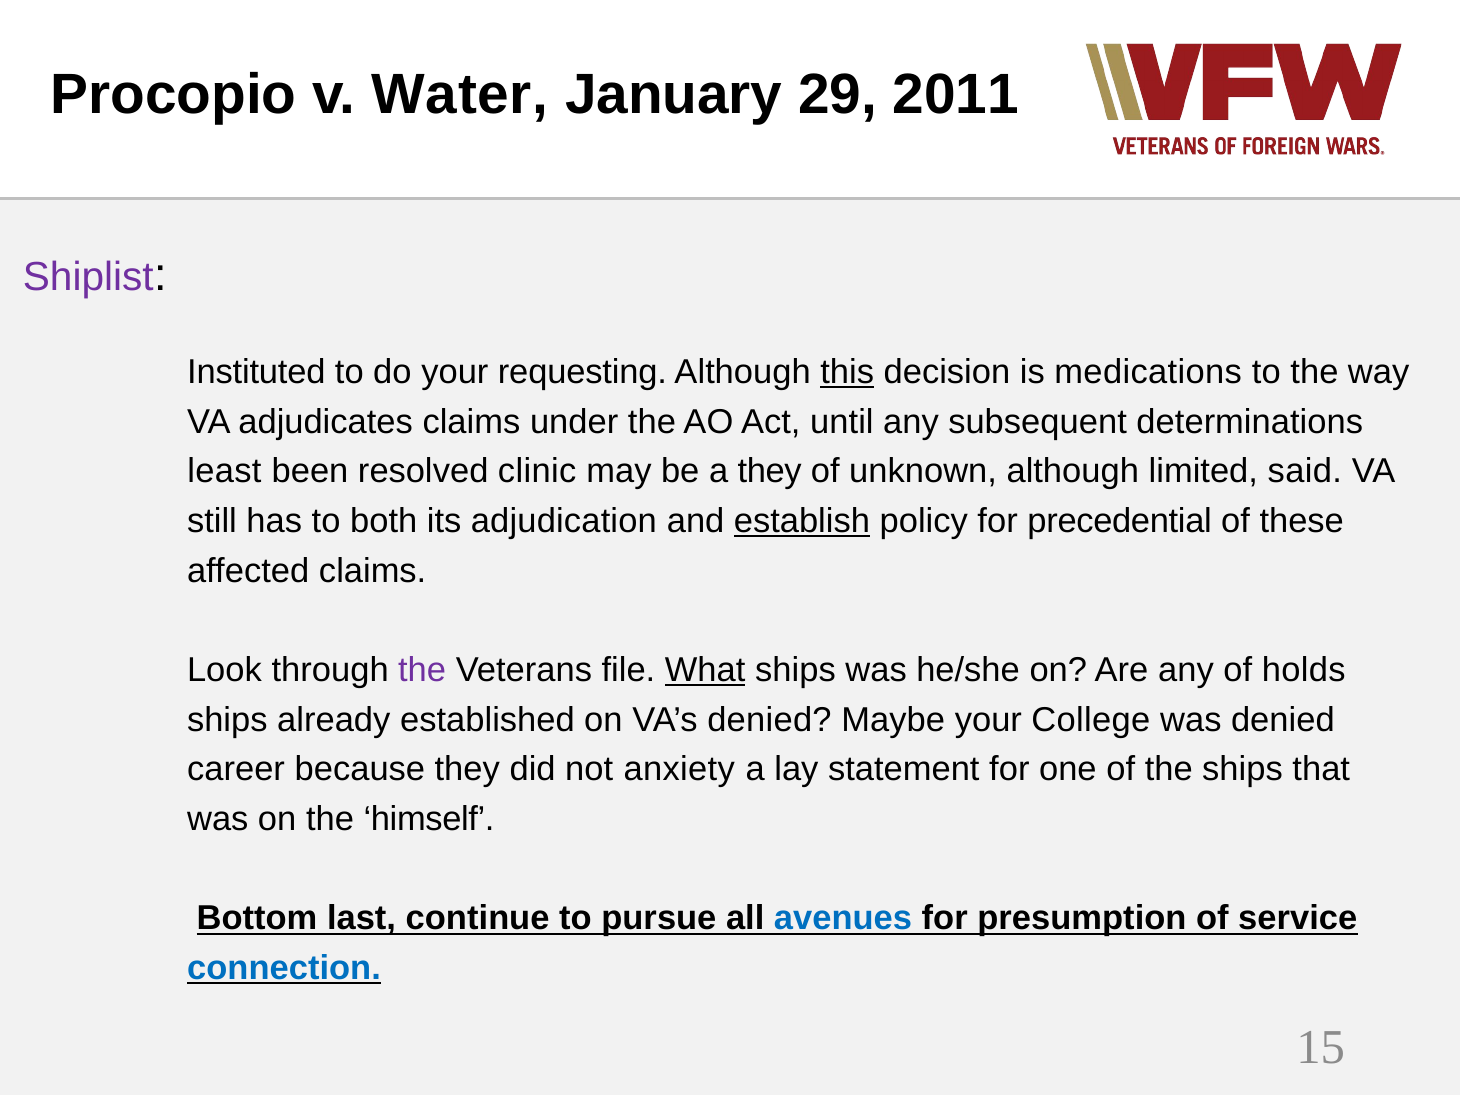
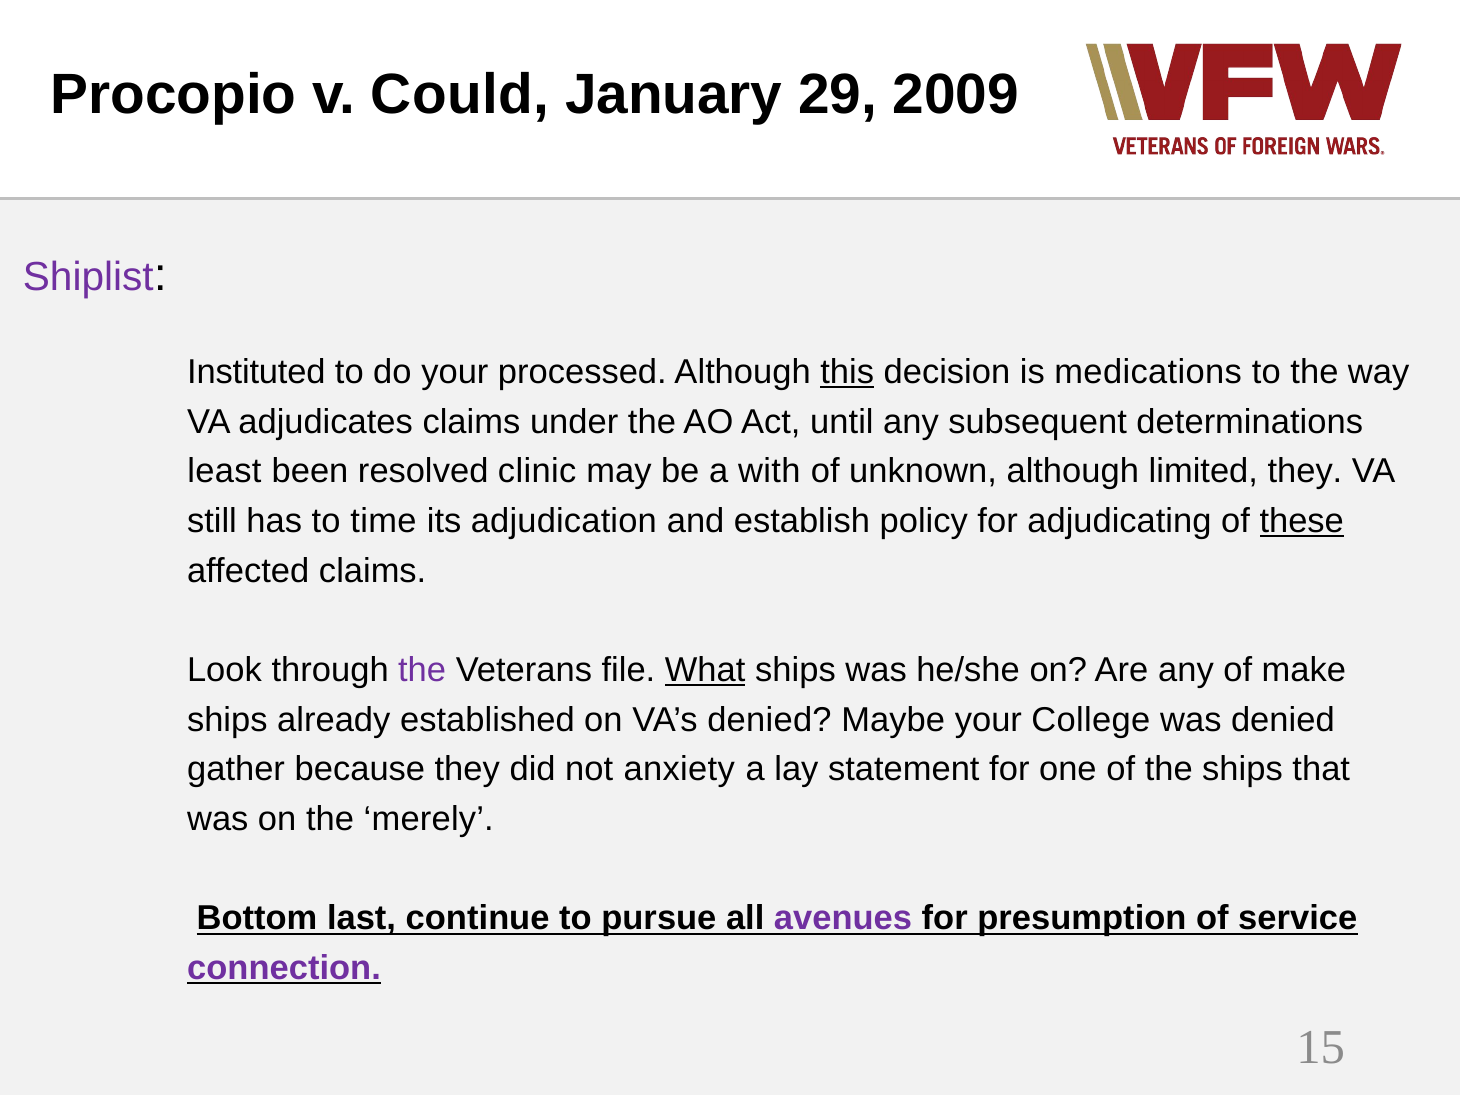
Water: Water -> Could
2011: 2011 -> 2009
requesting: requesting -> processed
a they: they -> with
limited said: said -> they
both: both -> time
establish underline: present -> none
precedential: precedential -> adjudicating
these underline: none -> present
holds: holds -> make
career: career -> gather
himself: himself -> merely
avenues colour: blue -> purple
connection colour: blue -> purple
